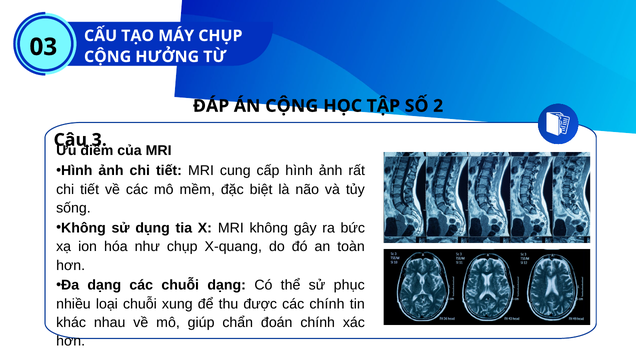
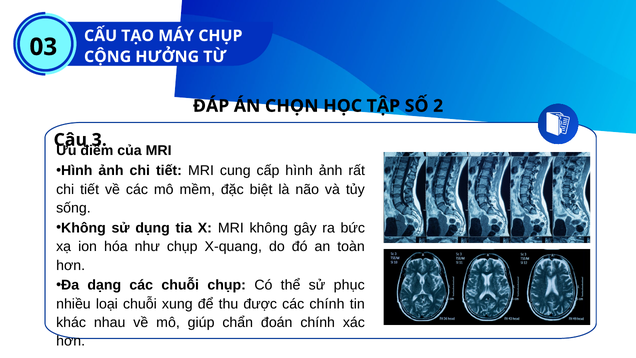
ÁN CỘNG: CỘNG -> CHỌN
chuỗi dạng: dạng -> chụp
